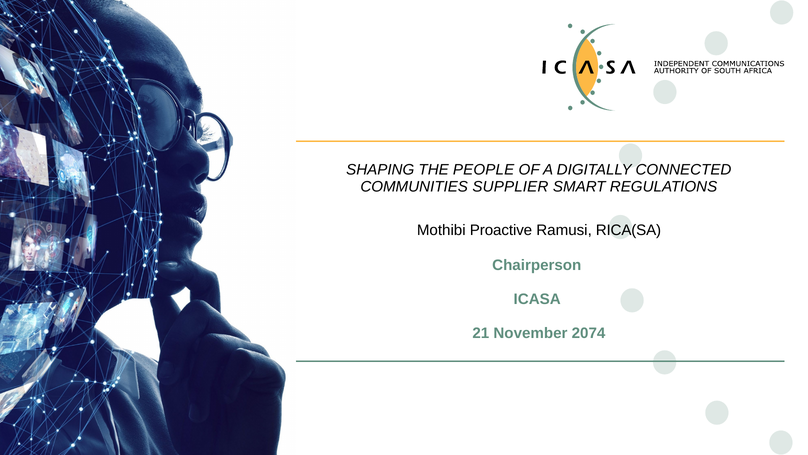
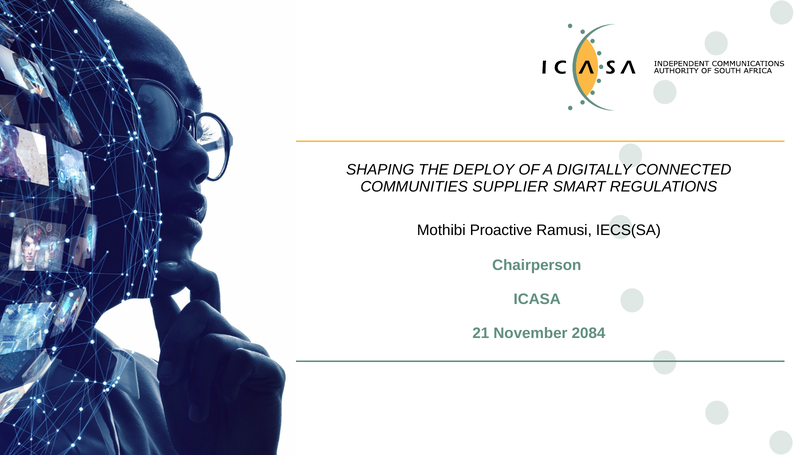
PEOPLE: PEOPLE -> DEPLOY
RICA(SA: RICA(SA -> IECS(SA
2074: 2074 -> 2084
